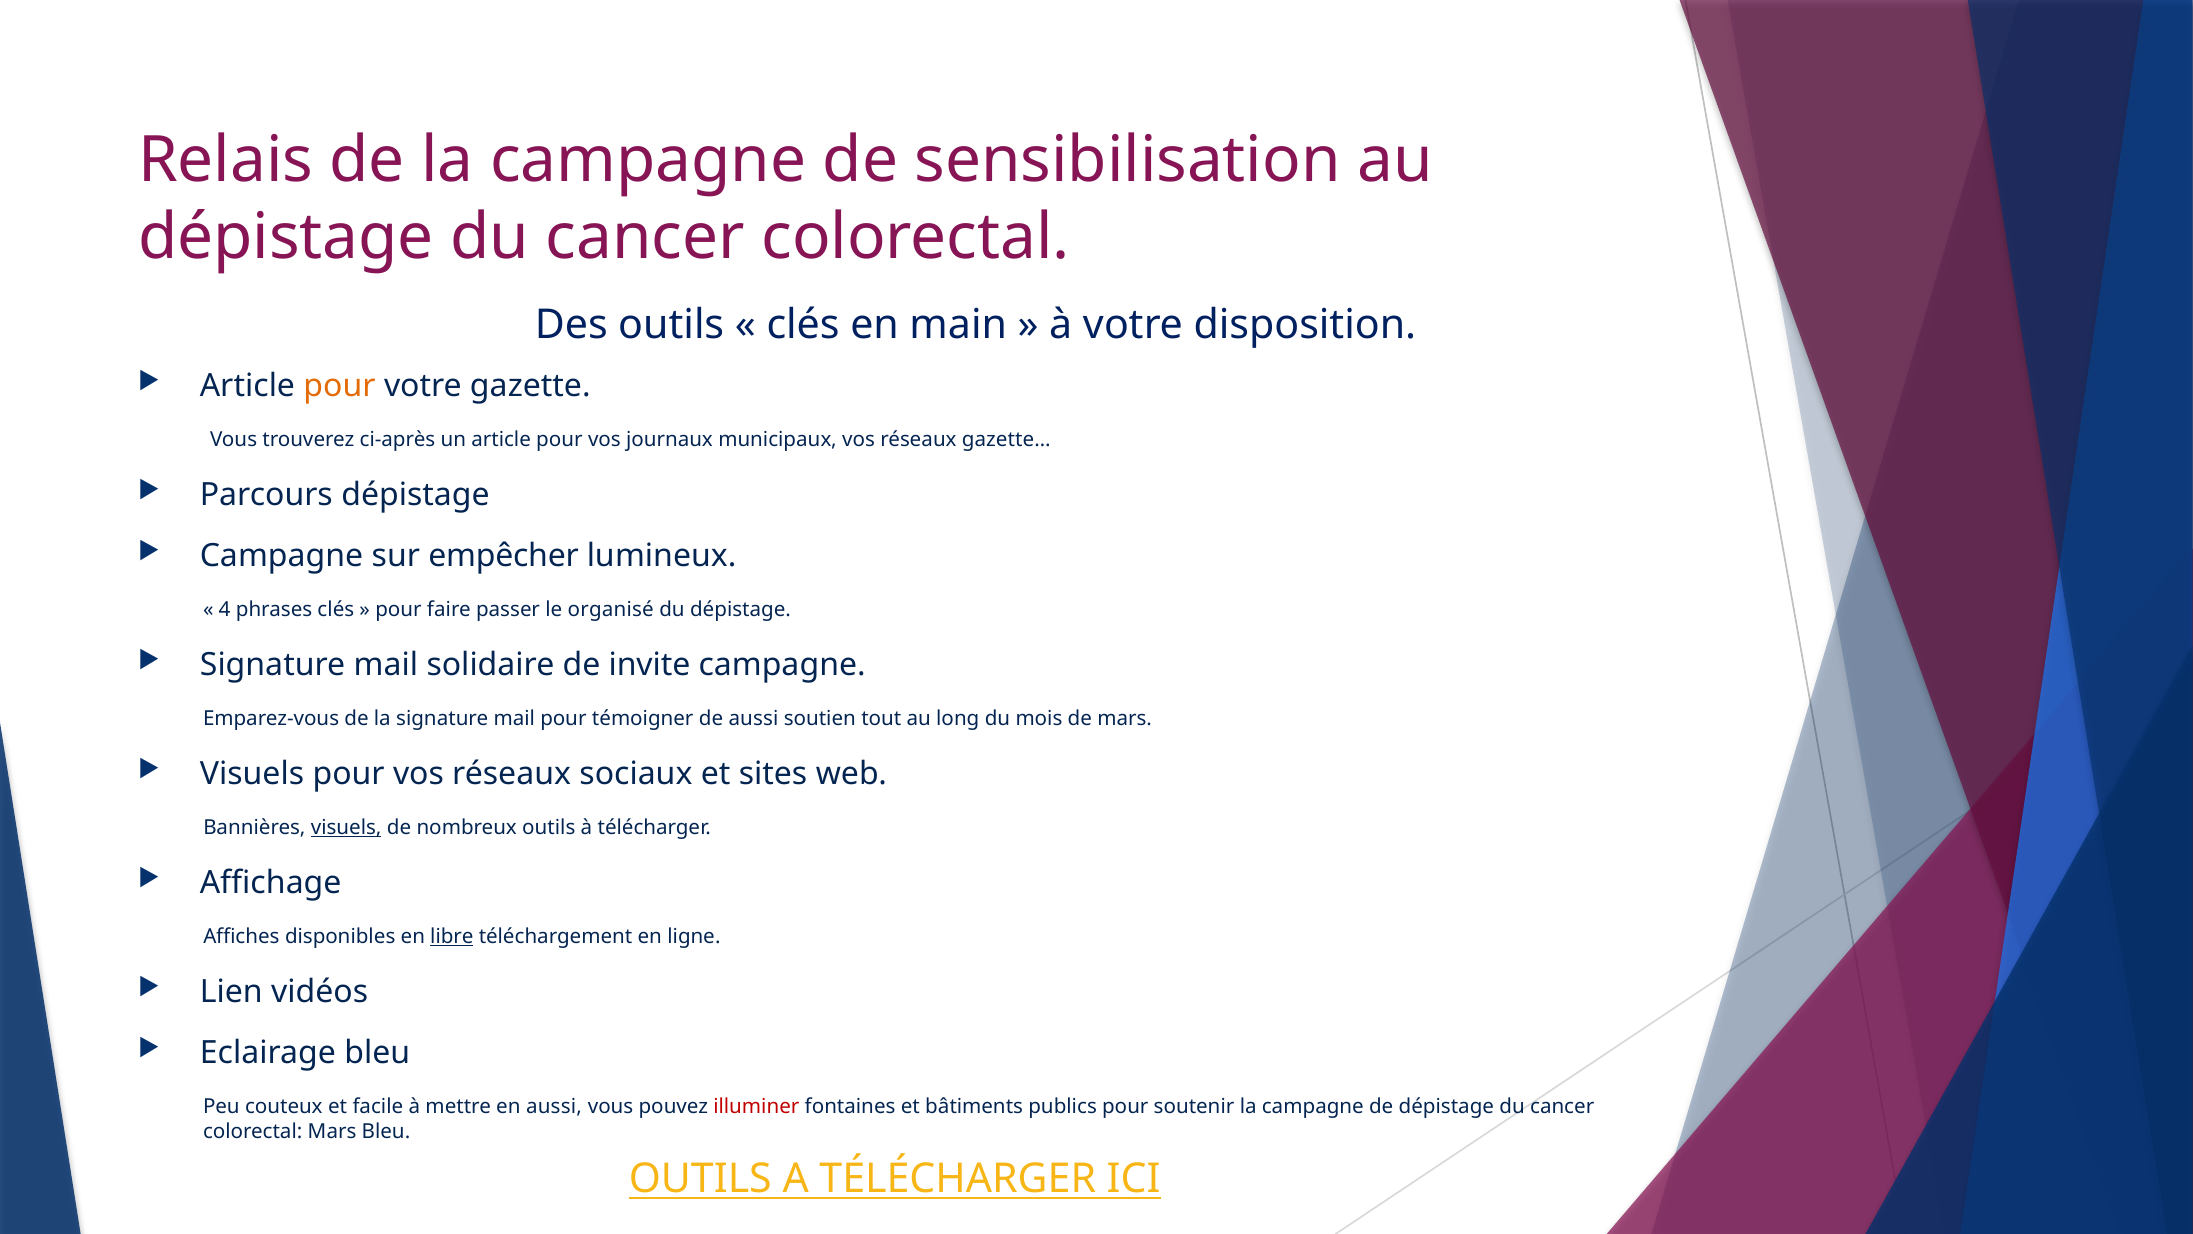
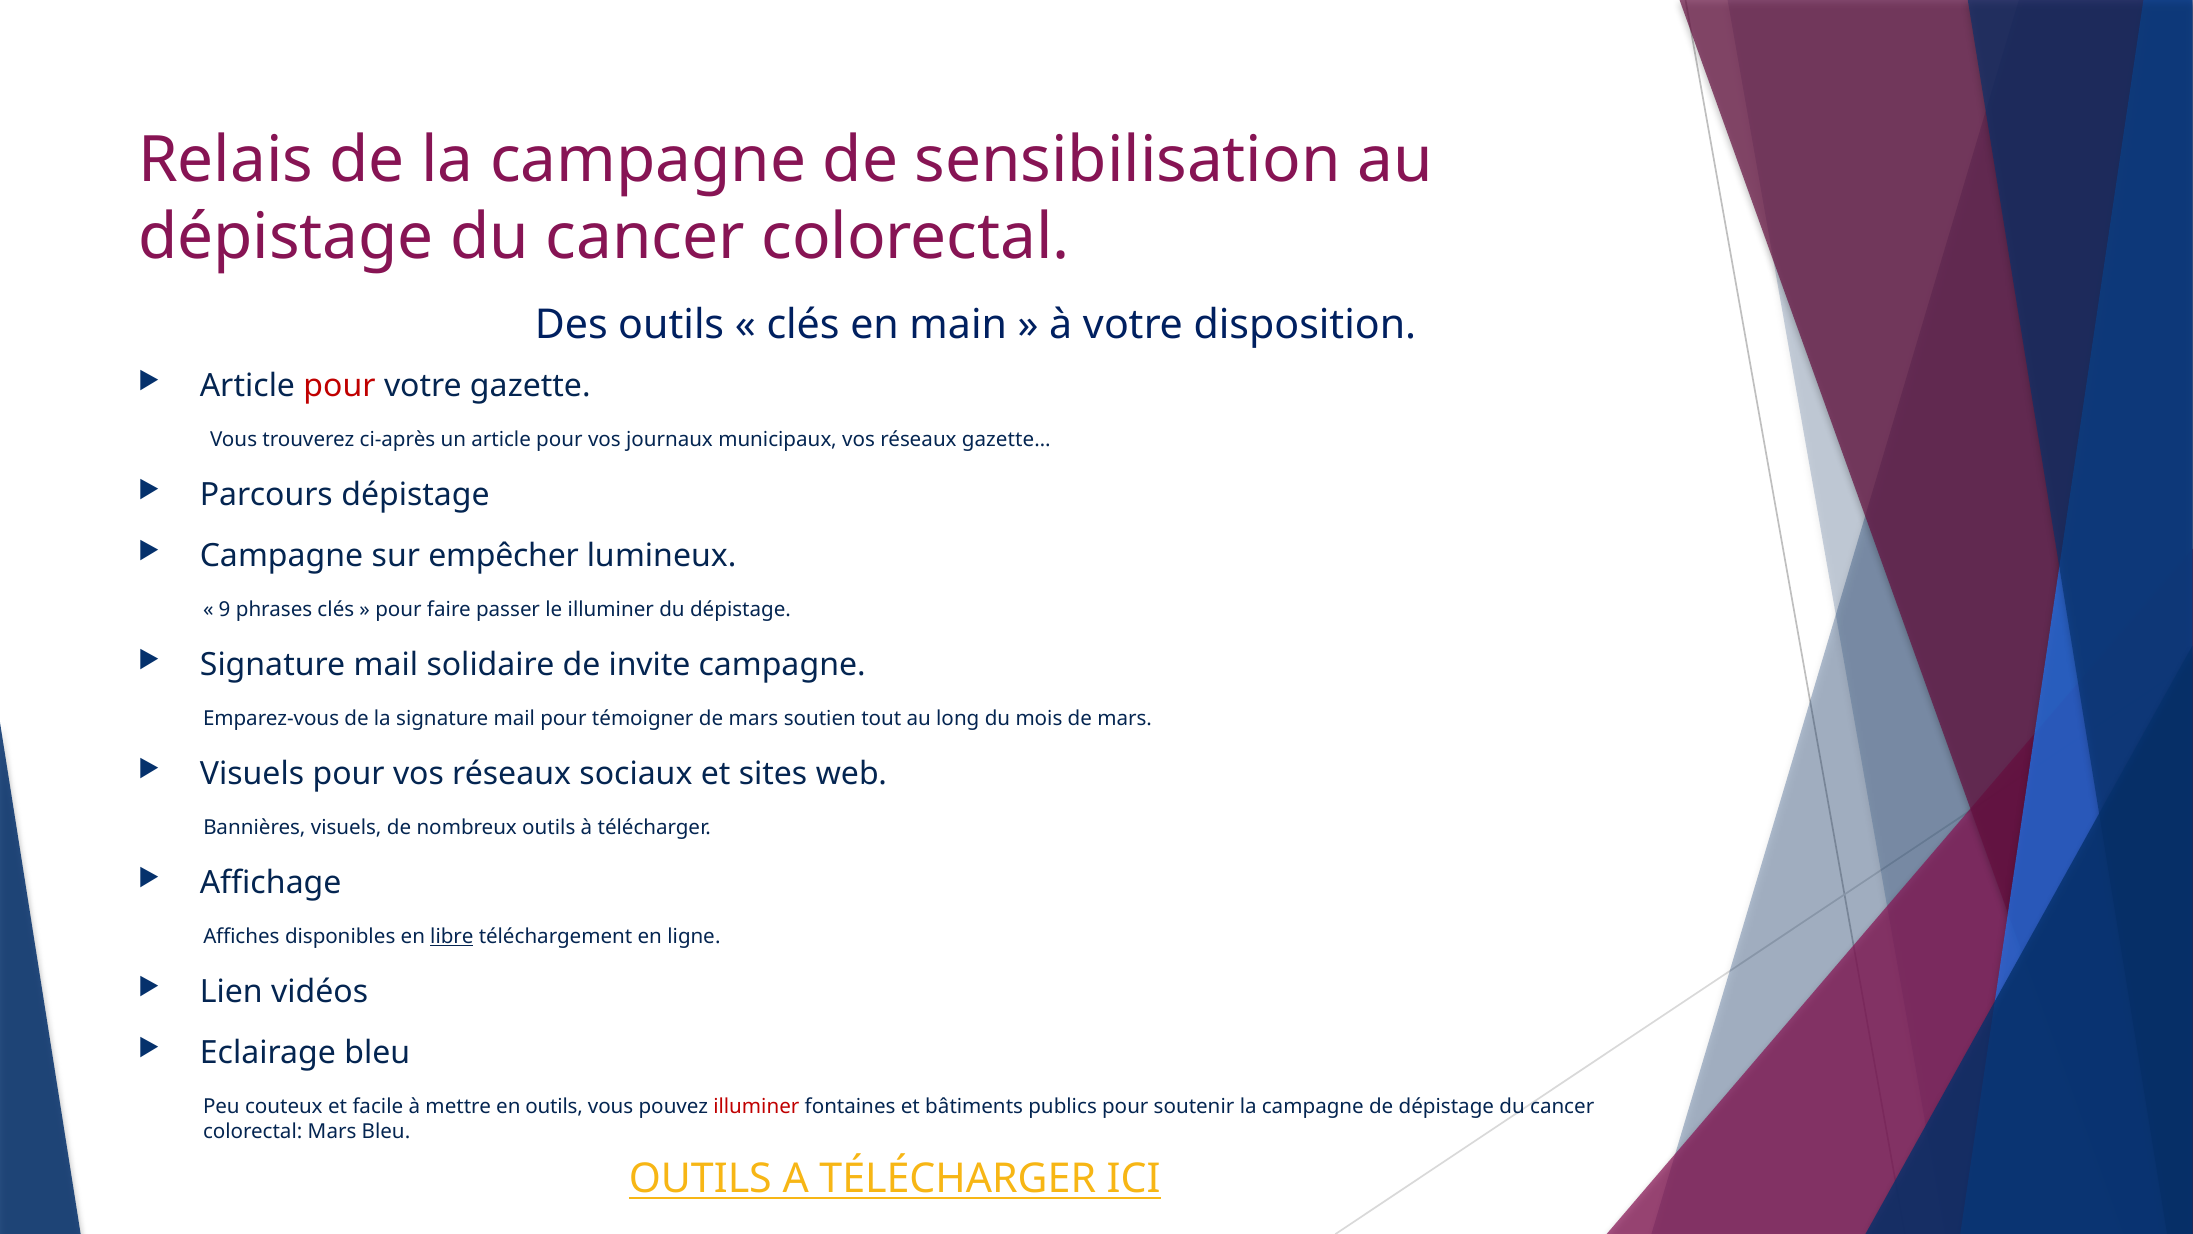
pour at (340, 386) colour: orange -> red
4: 4 -> 9
le organisé: organisé -> illuminer
témoigner de aussi: aussi -> mars
visuels at (346, 827) underline: present -> none
en aussi: aussi -> outils
